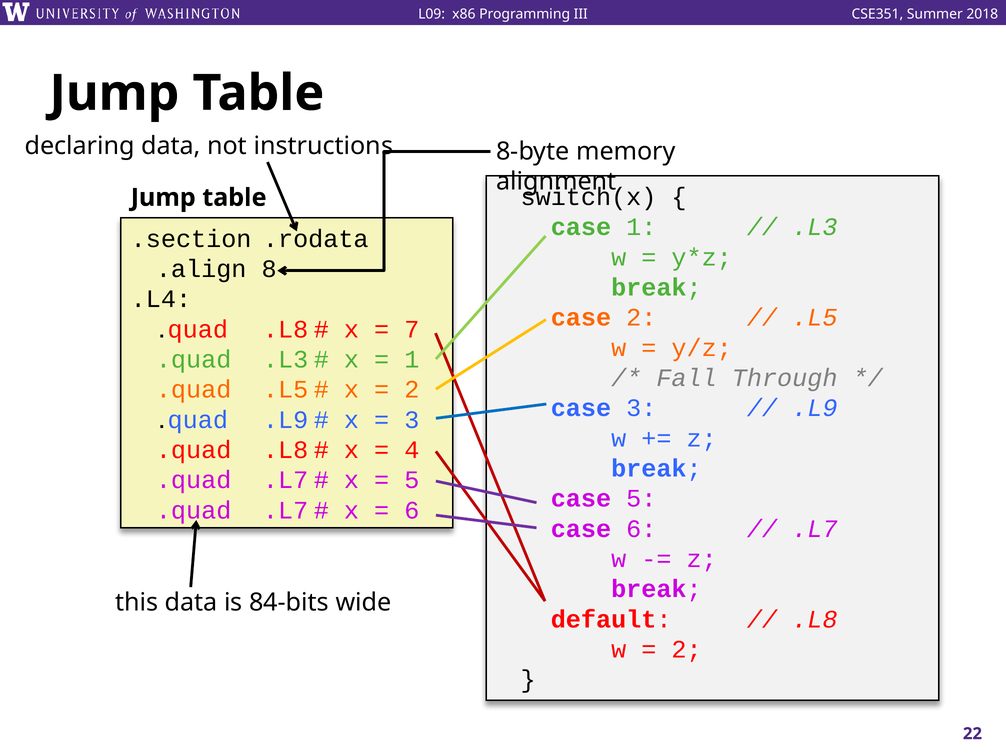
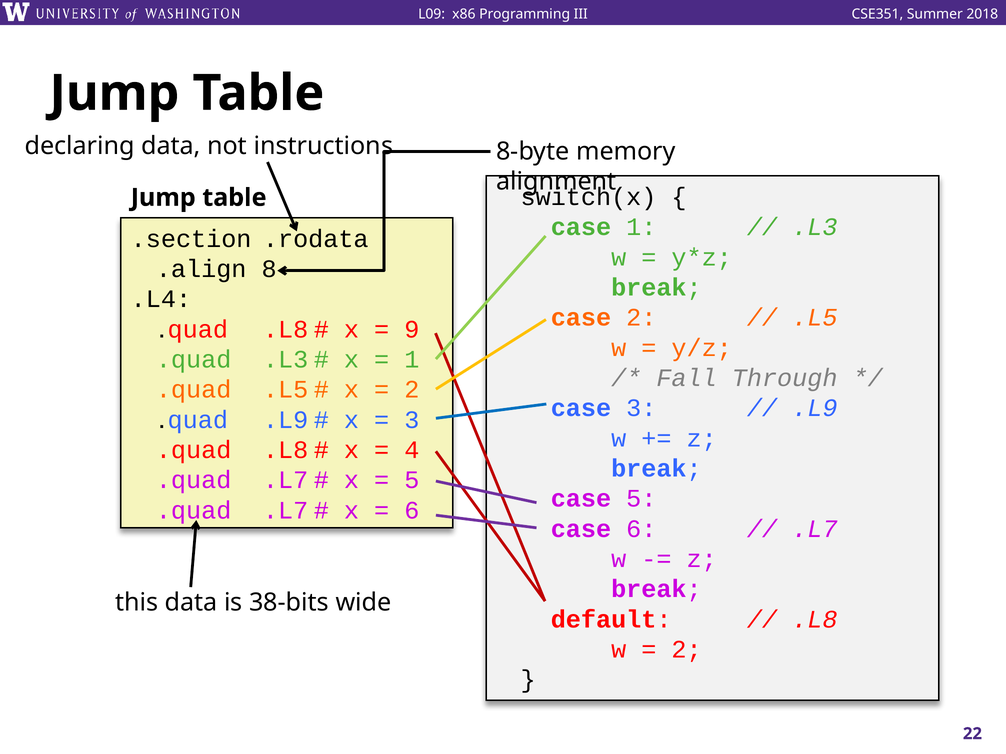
7: 7 -> 9
84-bits: 84-bits -> 38-bits
